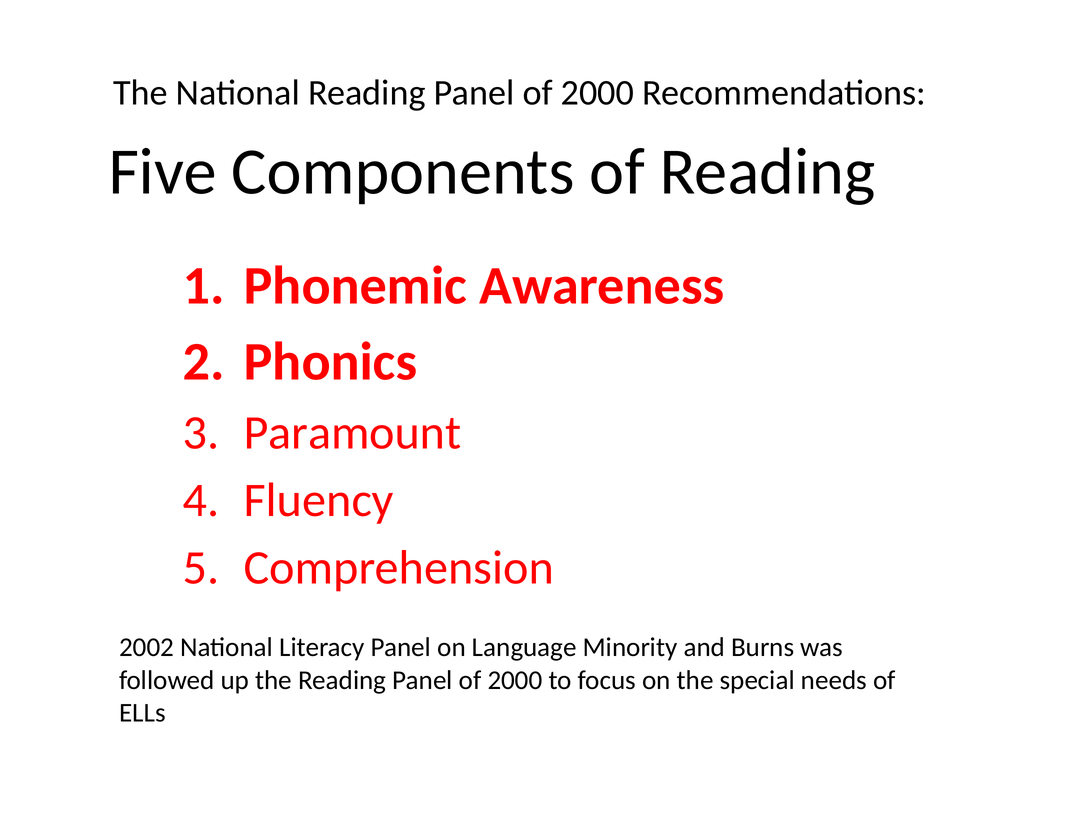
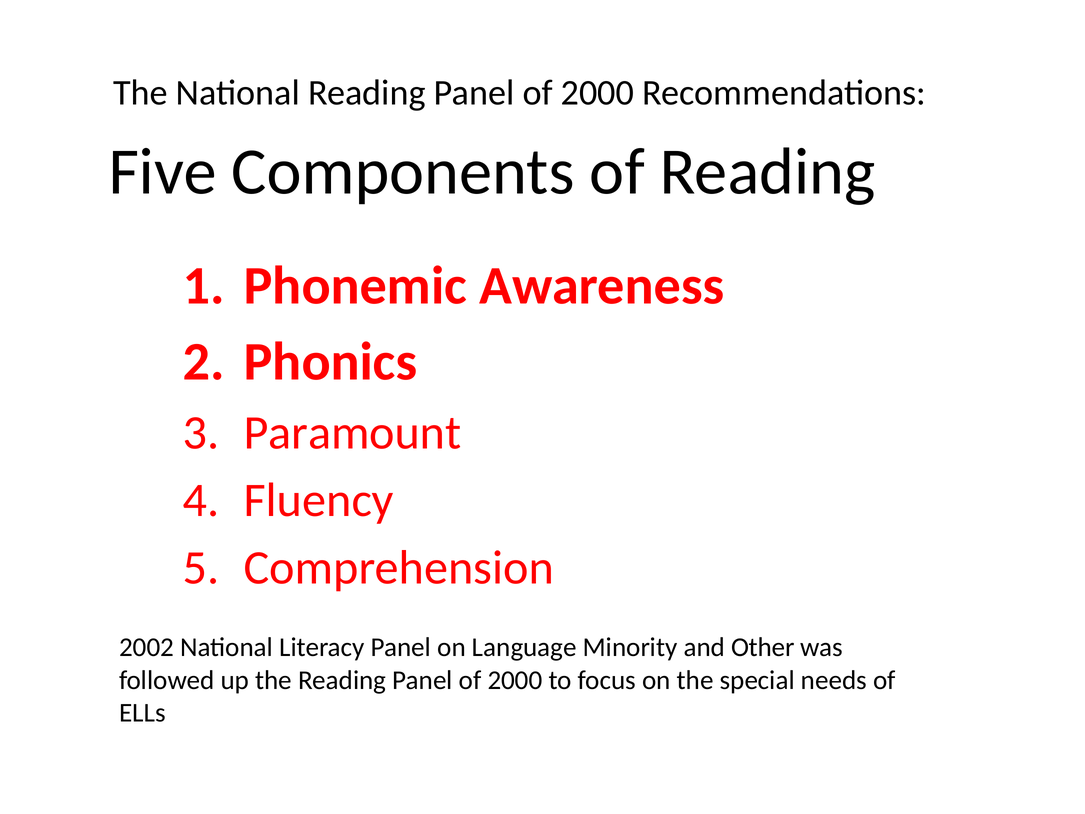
Burns: Burns -> Other
